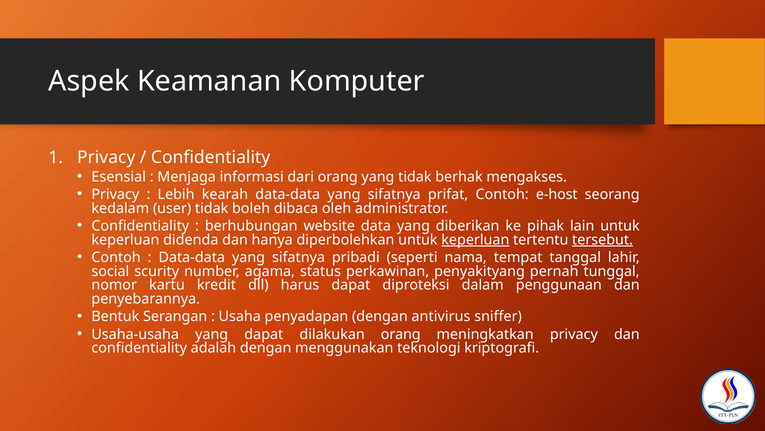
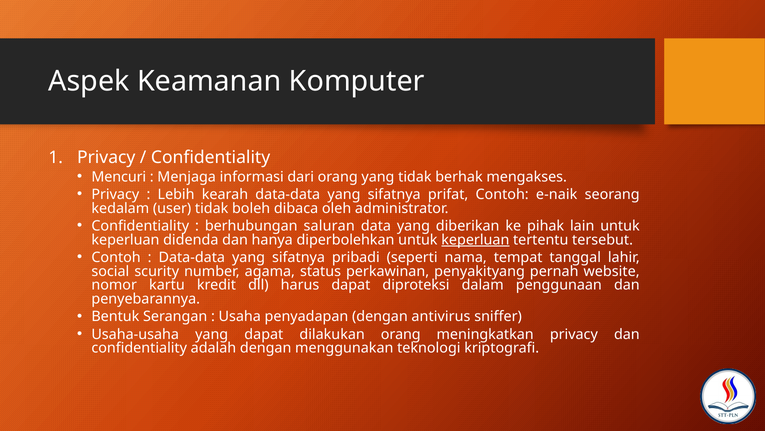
Esensial: Esensial -> Mencuri
e-host: e-host -> e-naik
website: website -> saluran
tersebut underline: present -> none
tunggal: tunggal -> website
